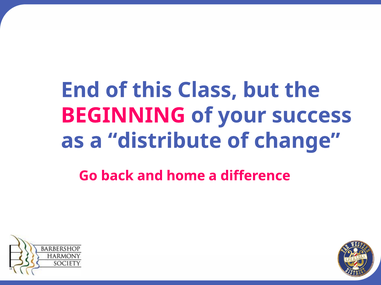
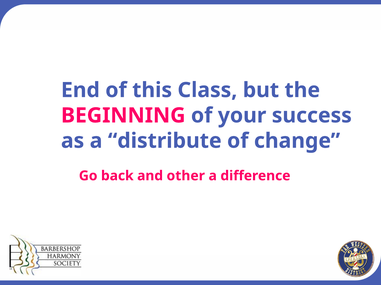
home: home -> other
